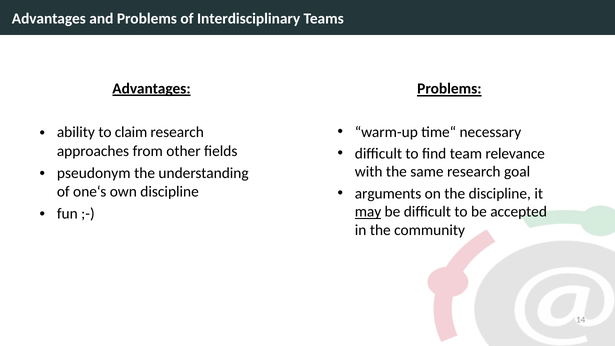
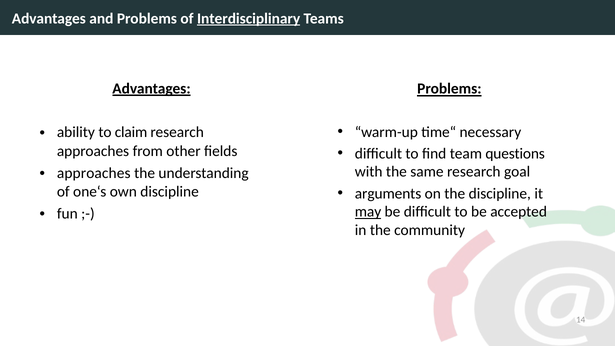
Interdisciplinary underline: none -> present
relevance: relevance -> questions
pseudonym at (94, 173): pseudonym -> approaches
